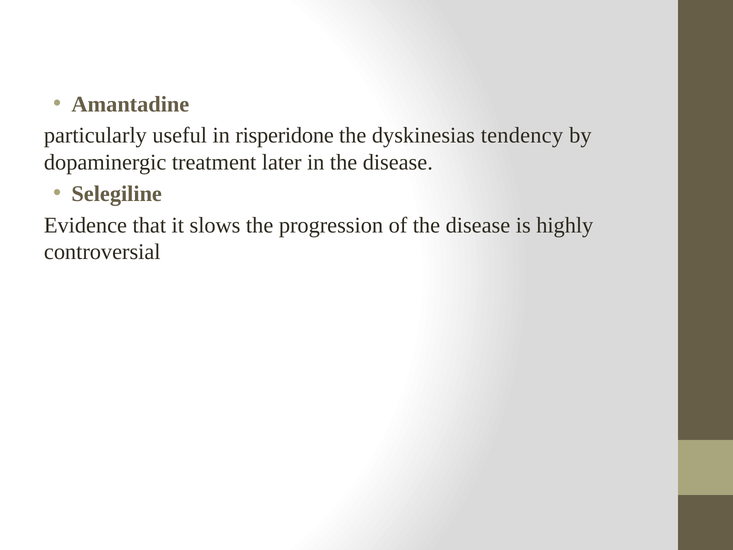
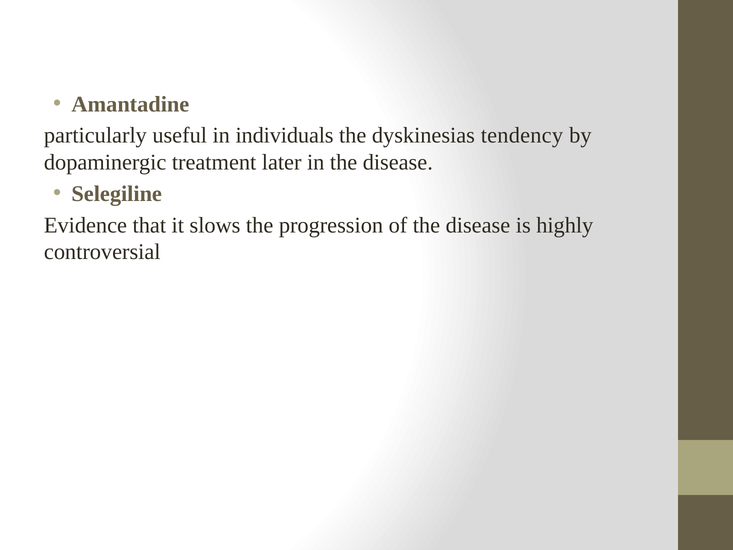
risperidone: risperidone -> individuals
